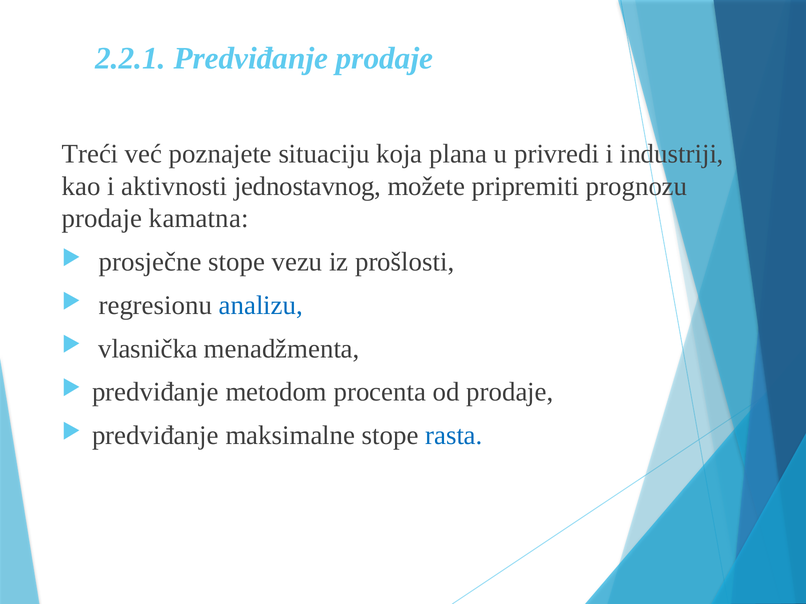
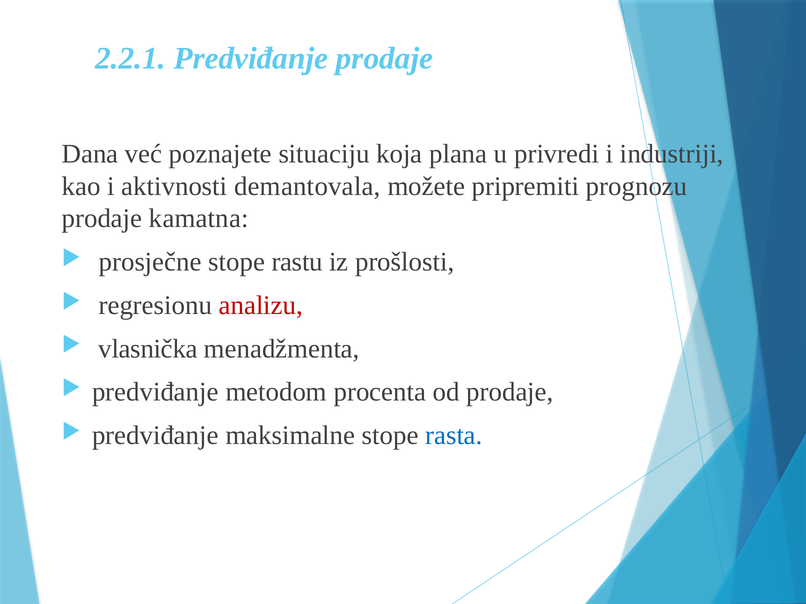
Treći: Treći -> Dana
jednostavnog: jednostavnog -> demantovala
vezu: vezu -> rastu
analizu colour: blue -> red
